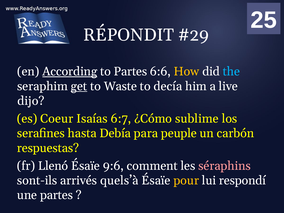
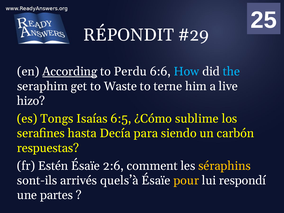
to Partes: Partes -> Perdu
How colour: yellow -> light blue
get underline: present -> none
decía: decía -> terne
dijo: dijo -> hizo
Coeur: Coeur -> Tongs
6:7: 6:7 -> 6:5
Debía: Debía -> Decía
peuple: peuple -> siendo
Llenó: Llenó -> Estén
9:6: 9:6 -> 2:6
séraphins colour: pink -> yellow
